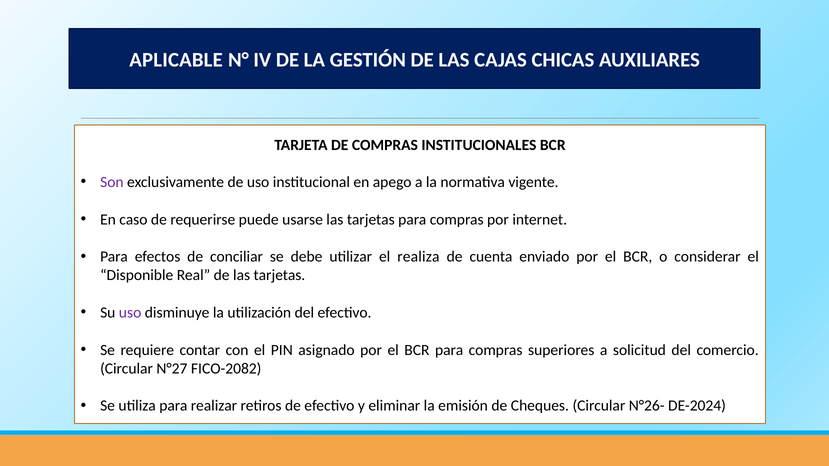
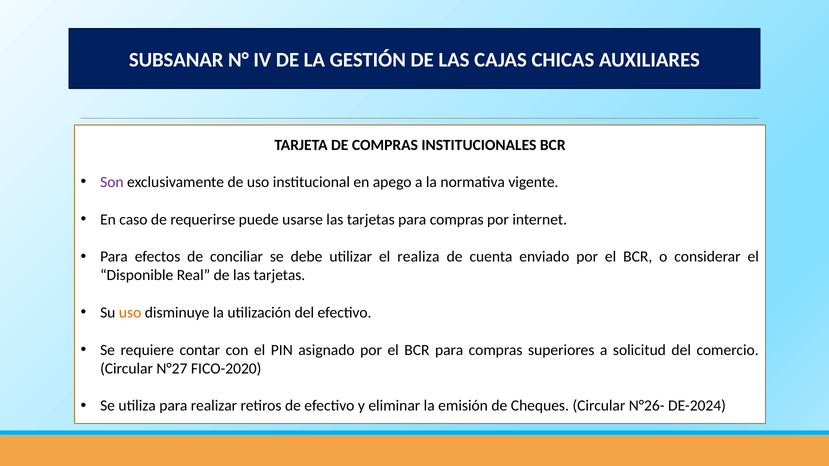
APLICABLE: APLICABLE -> SUBSANAR
uso at (130, 313) colour: purple -> orange
FICO-2082: FICO-2082 -> FICO-2020
